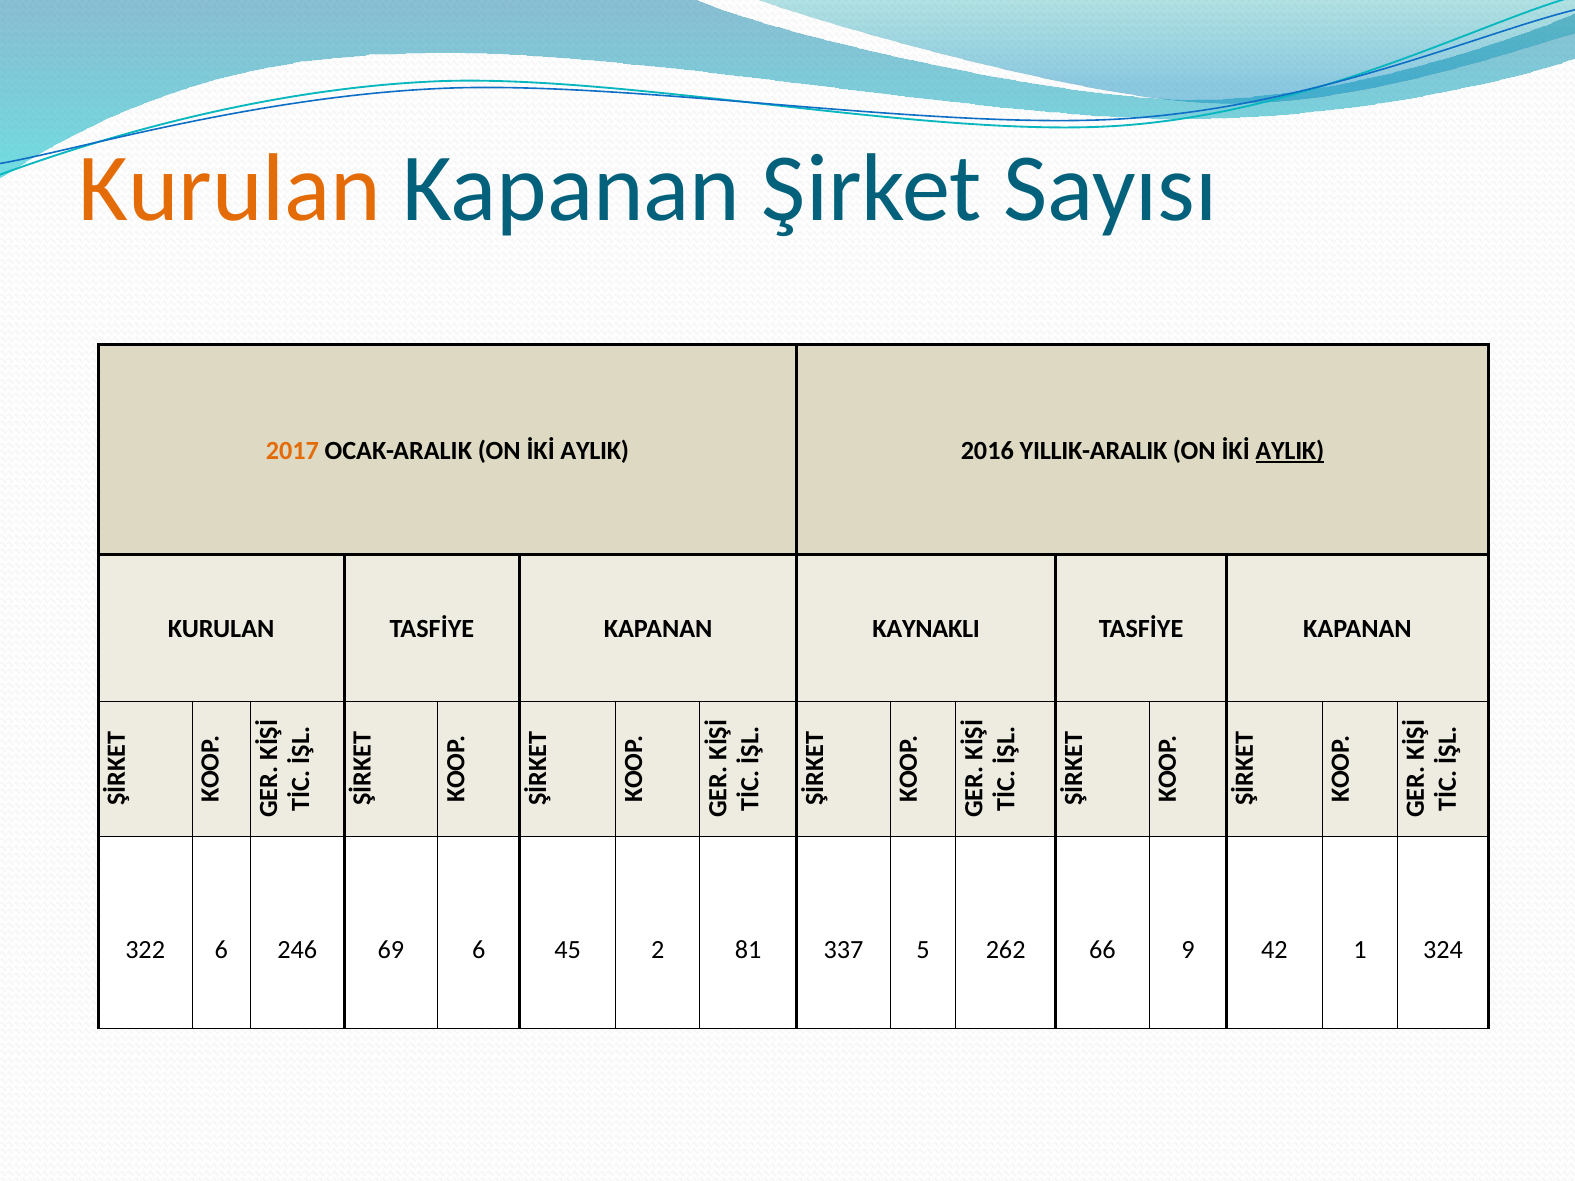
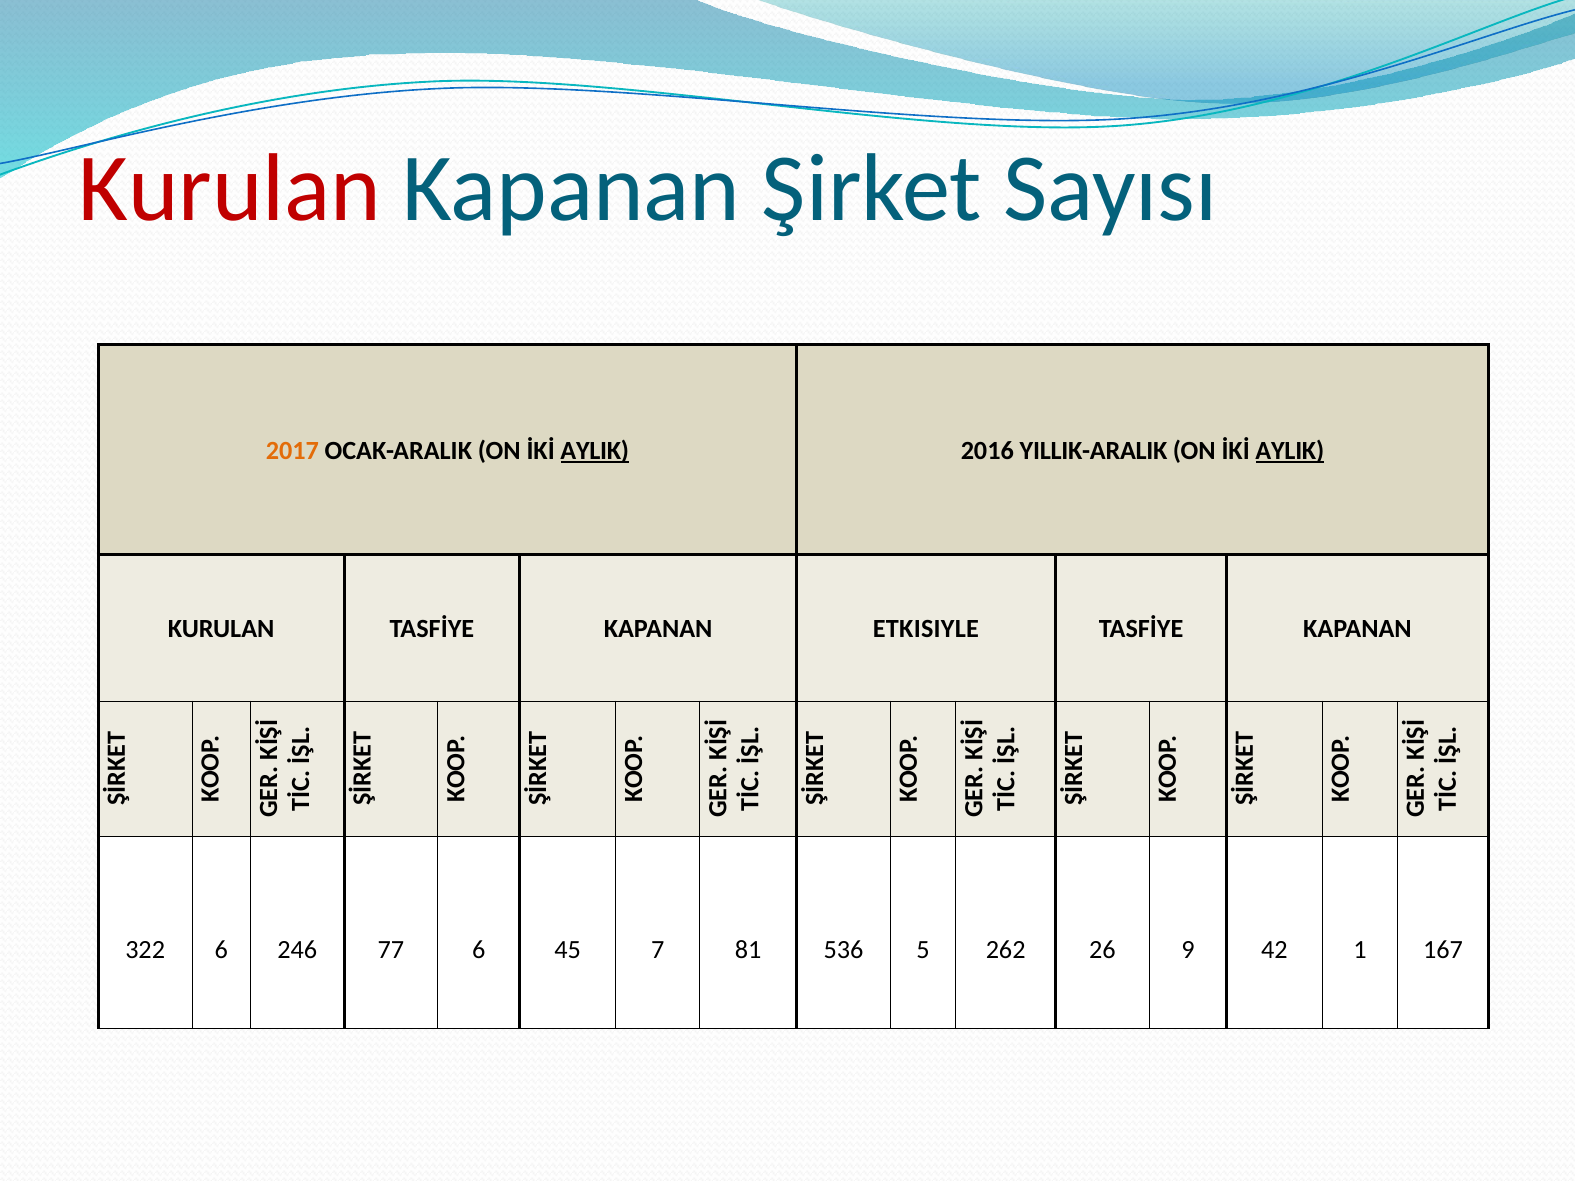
Kurulan at (230, 189) colour: orange -> red
AYLIK at (595, 451) underline: none -> present
KAYNAKLI: KAYNAKLI -> ETKISIYLE
69: 69 -> 77
2: 2 -> 7
337: 337 -> 536
66: 66 -> 26
324: 324 -> 167
